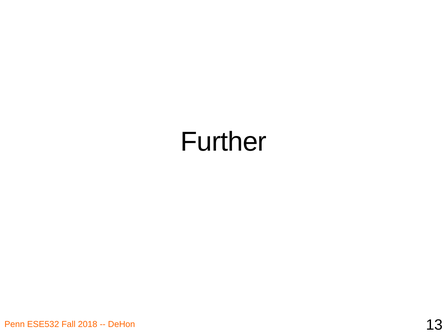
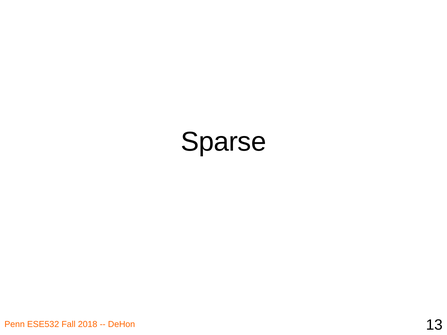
Further: Further -> Sparse
